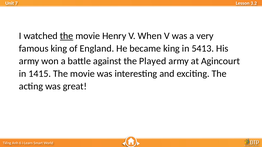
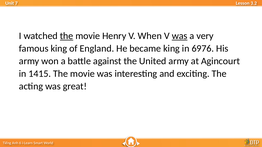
was at (180, 36) underline: none -> present
5413: 5413 -> 6976
Played: Played -> United
